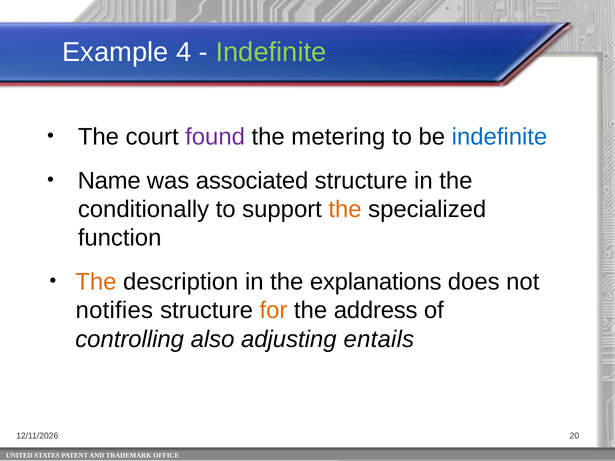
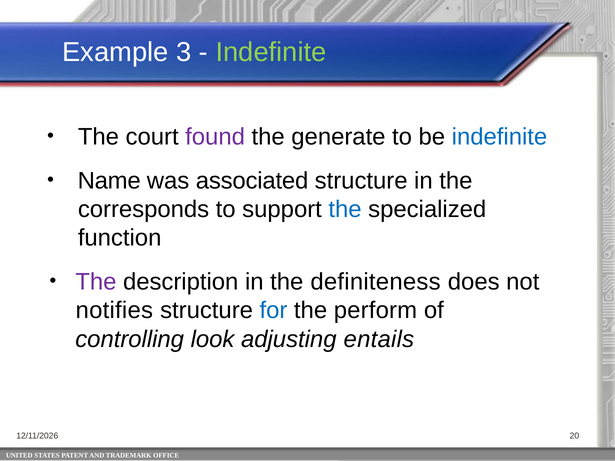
4: 4 -> 3
metering: metering -> generate
conditionally: conditionally -> corresponds
the at (345, 209) colour: orange -> blue
The at (96, 282) colour: orange -> purple
explanations: explanations -> definiteness
for colour: orange -> blue
address: address -> perform
also: also -> look
